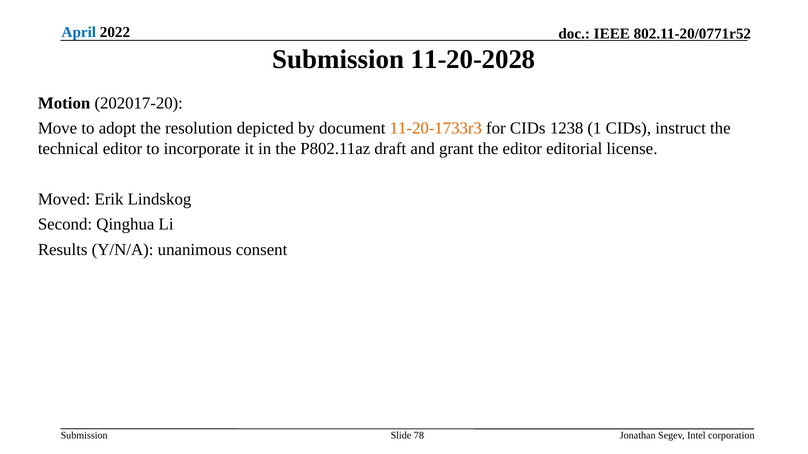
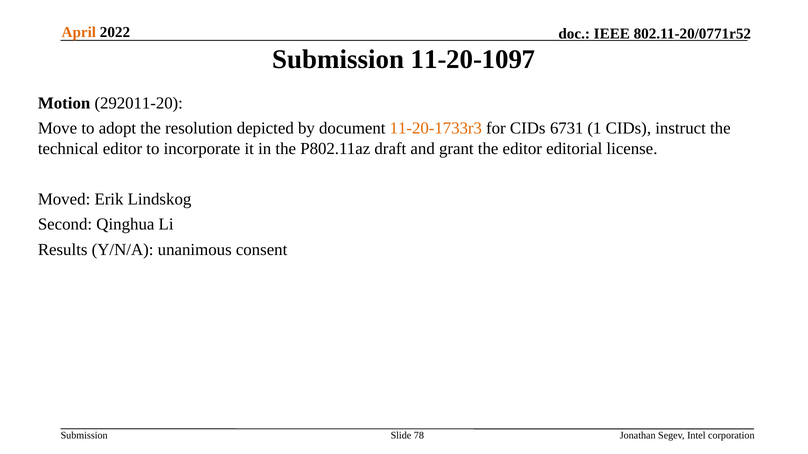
April colour: blue -> orange
11-20-2028: 11-20-2028 -> 11-20-1097
202017-20: 202017-20 -> 292011-20
1238: 1238 -> 6731
